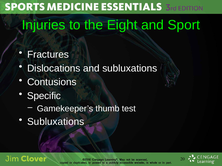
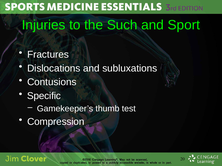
Eight: Eight -> Such
Subluxations at (56, 122): Subluxations -> Compression
